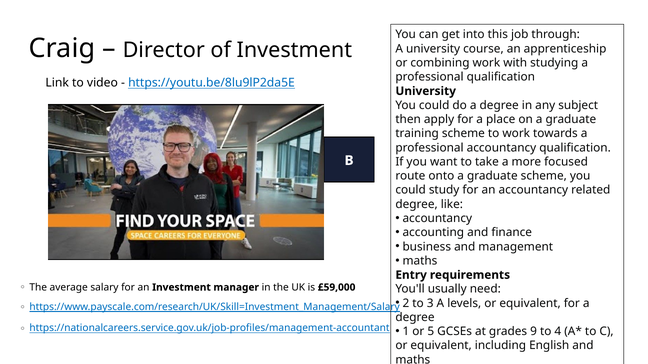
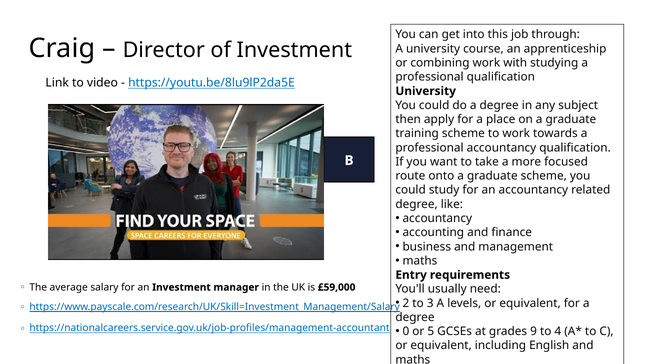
1: 1 -> 0
